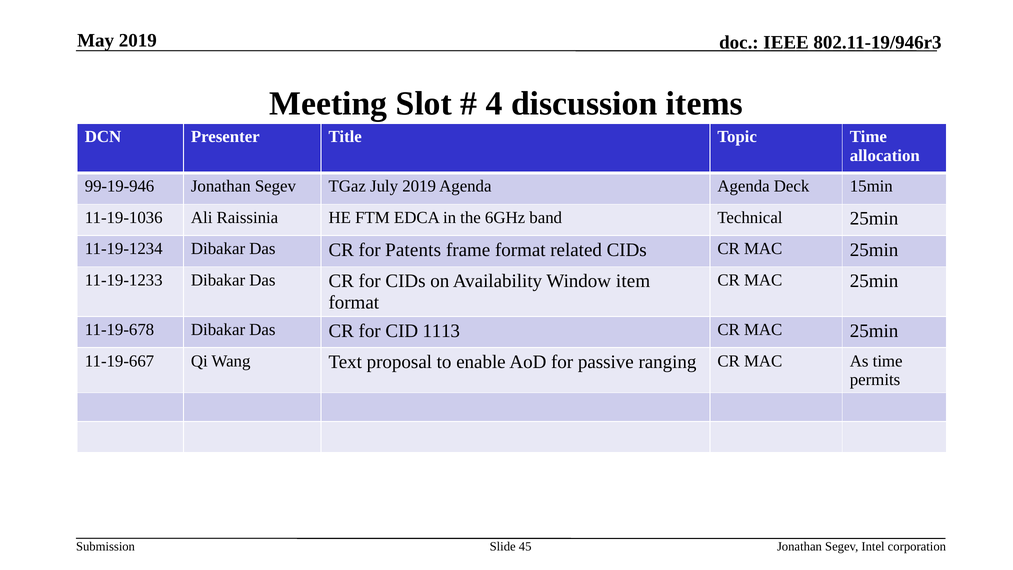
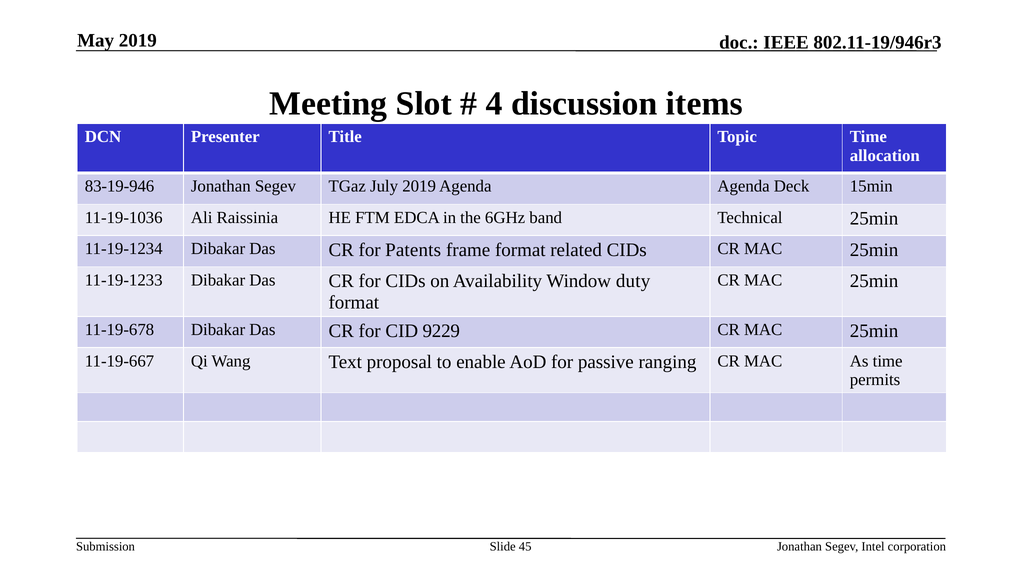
99-19-946: 99-19-946 -> 83-19-946
item: item -> duty
1113: 1113 -> 9229
